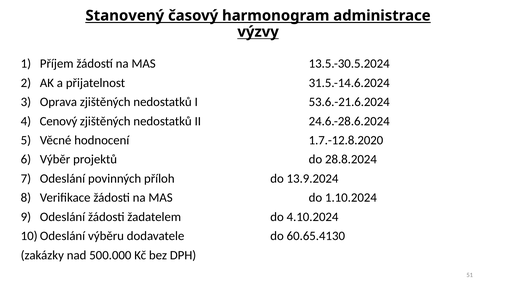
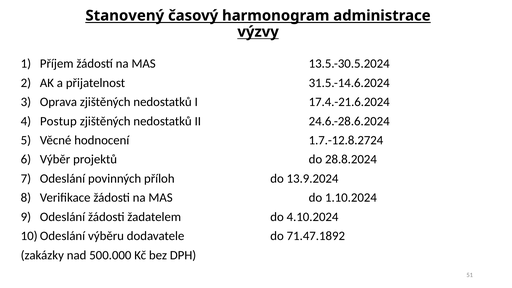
53.6.-21.6.2024: 53.6.-21.6.2024 -> 17.4.-21.6.2024
Cenový: Cenový -> Postup
1.7.-12.8.2020: 1.7.-12.8.2020 -> 1.7.-12.8.2724
60.65.4130: 60.65.4130 -> 71.47.1892
